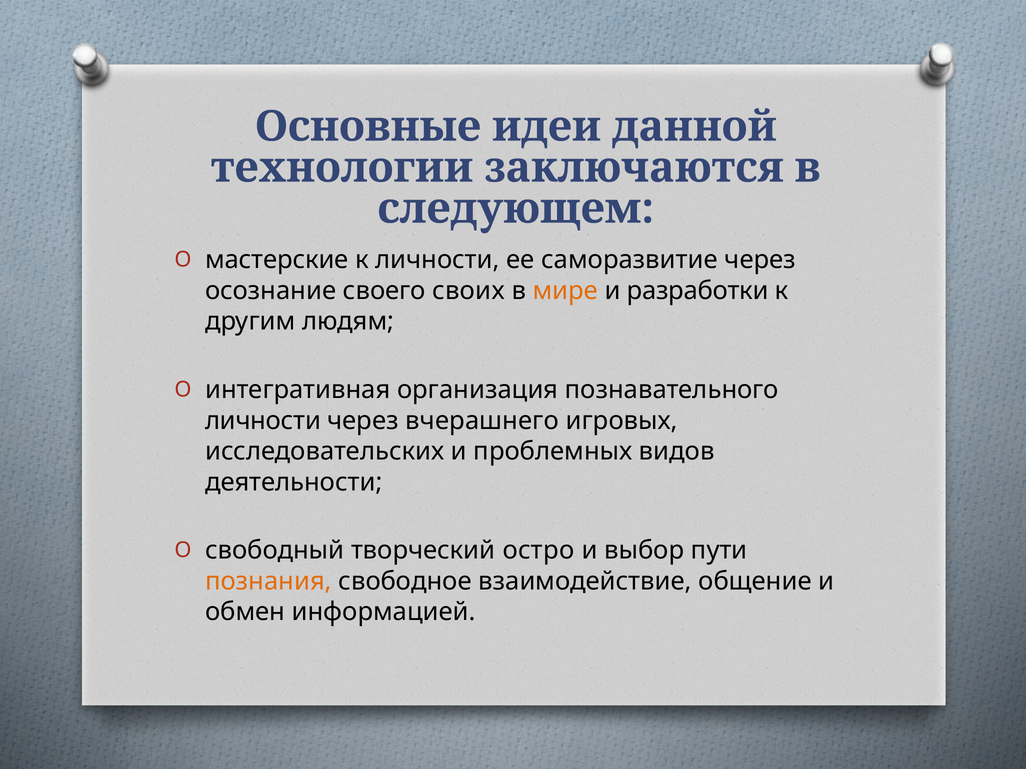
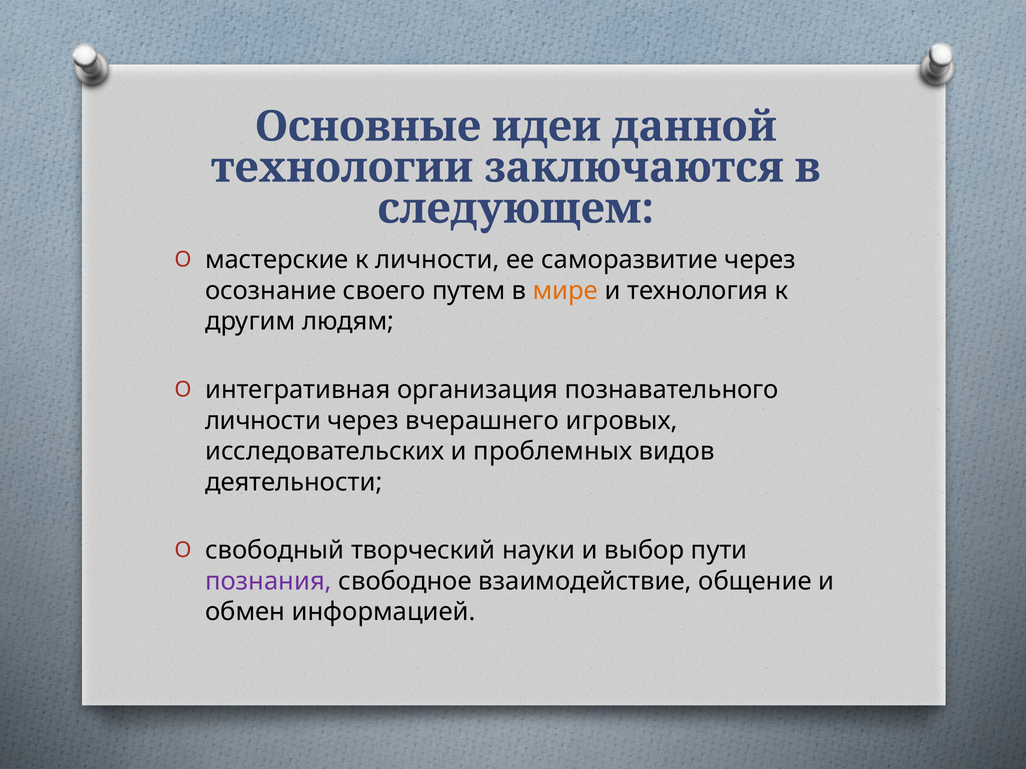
своих: своих -> путем
разработки: разработки -> технология
остро: остро -> науки
познания colour: orange -> purple
